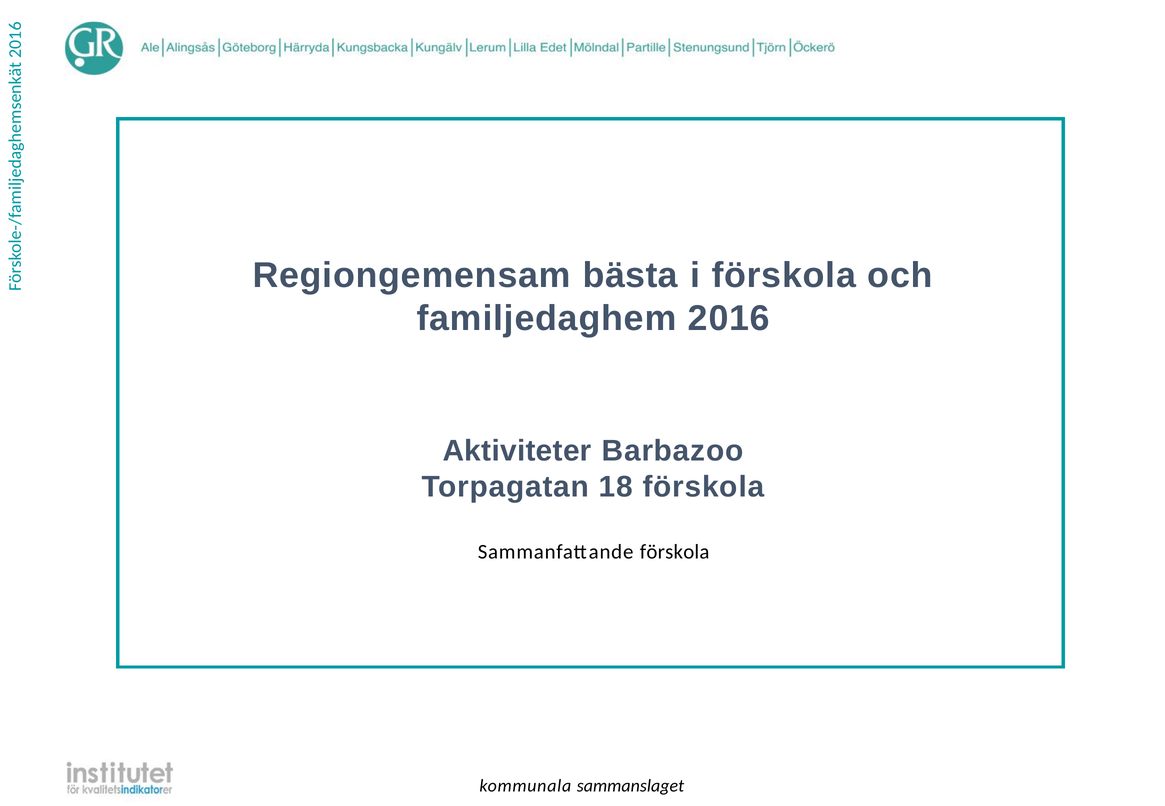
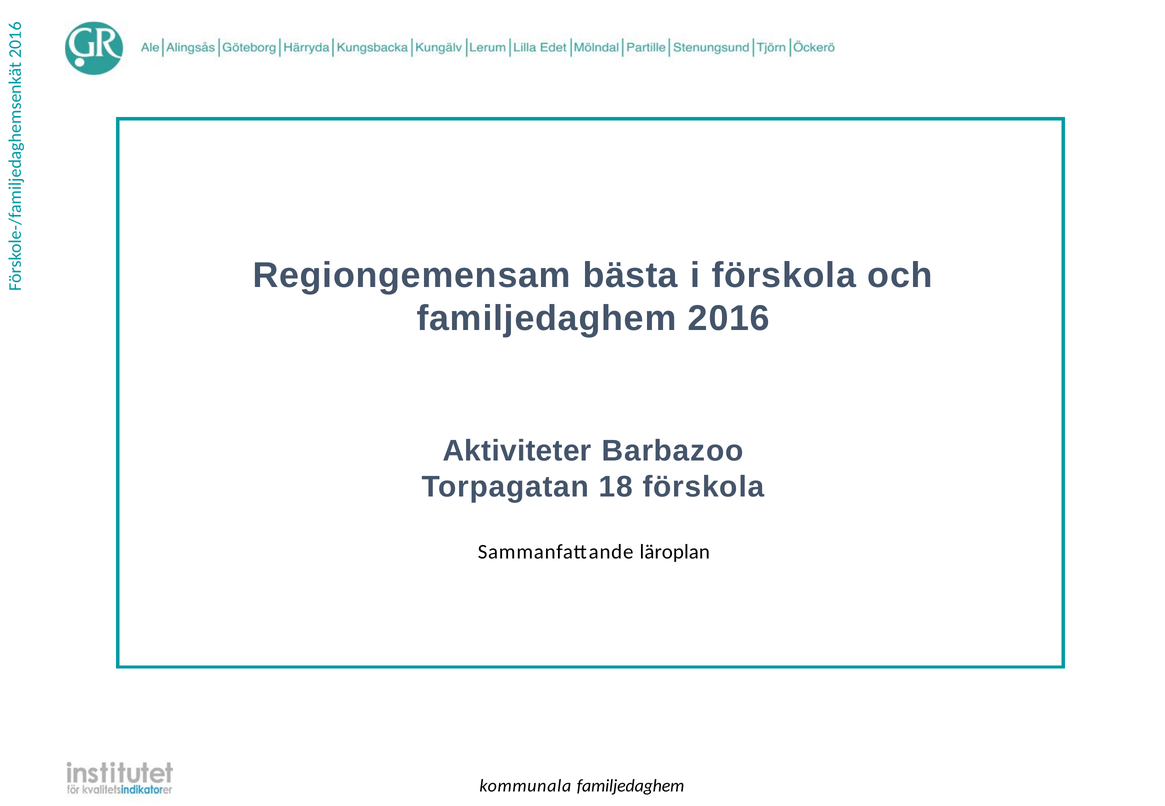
Sammanfattande förskola: förskola -> läroplan
kommunala sammanslaget: sammanslaget -> familjedaghem
